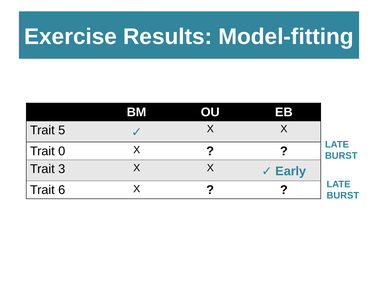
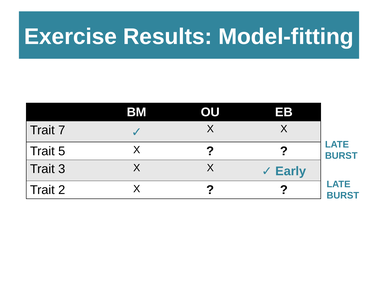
5: 5 -> 7
0: 0 -> 5
6: 6 -> 2
